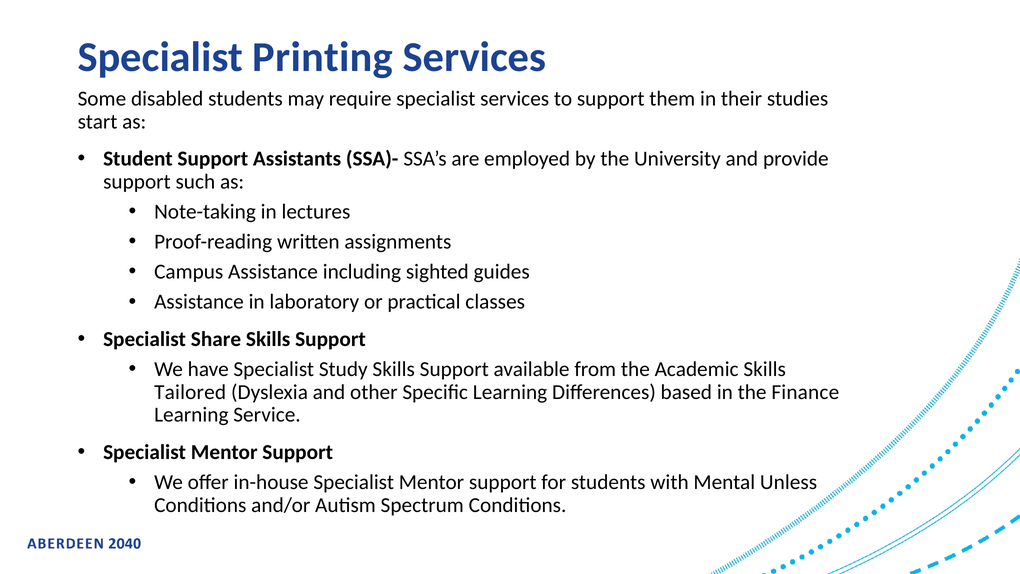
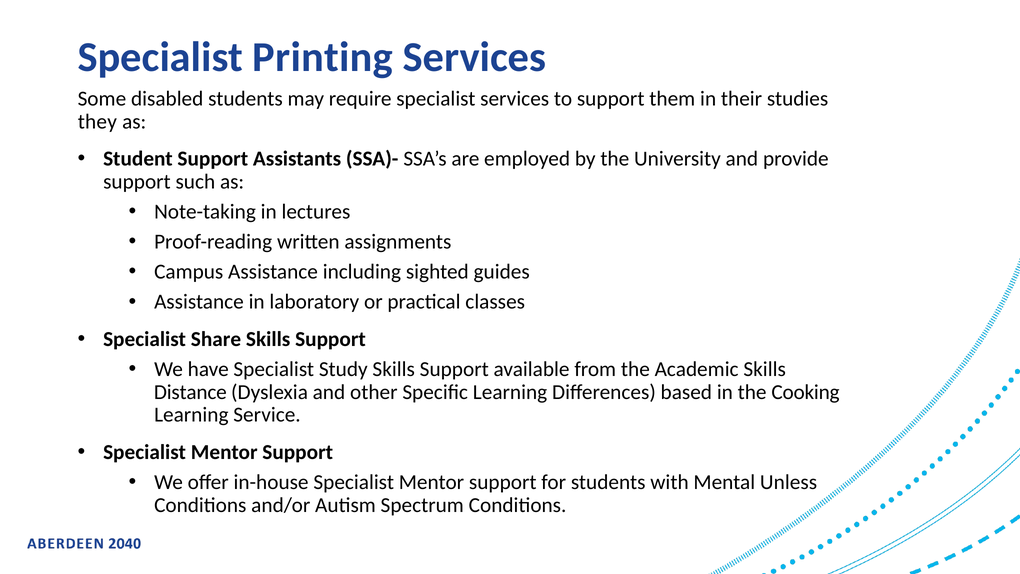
start: start -> they
Tailored: Tailored -> Distance
Finance: Finance -> Cooking
